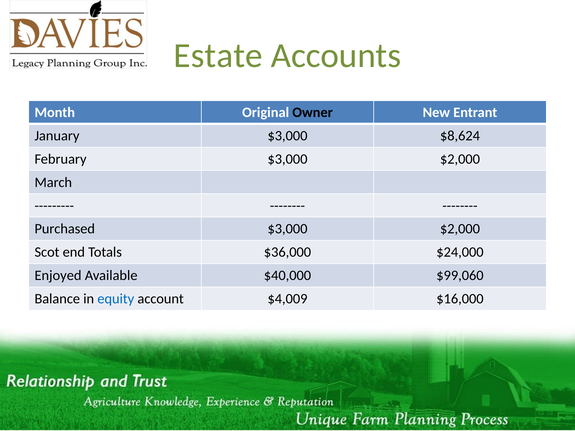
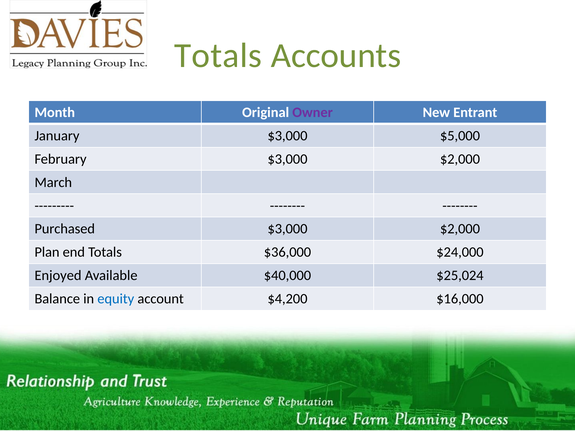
Estate at (218, 56): Estate -> Totals
Owner colour: black -> purple
$8,624: $8,624 -> $5,000
Scot: Scot -> Plan
$99,060: $99,060 -> $25,024
$4,009: $4,009 -> $4,200
